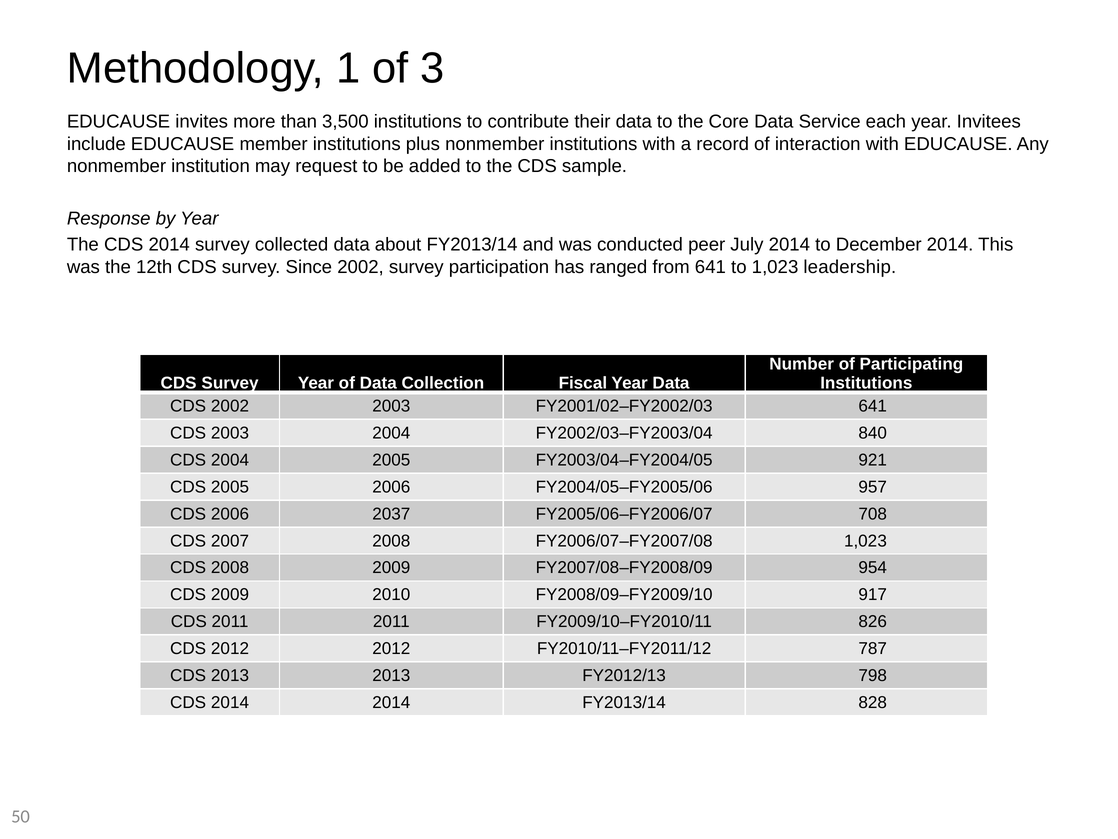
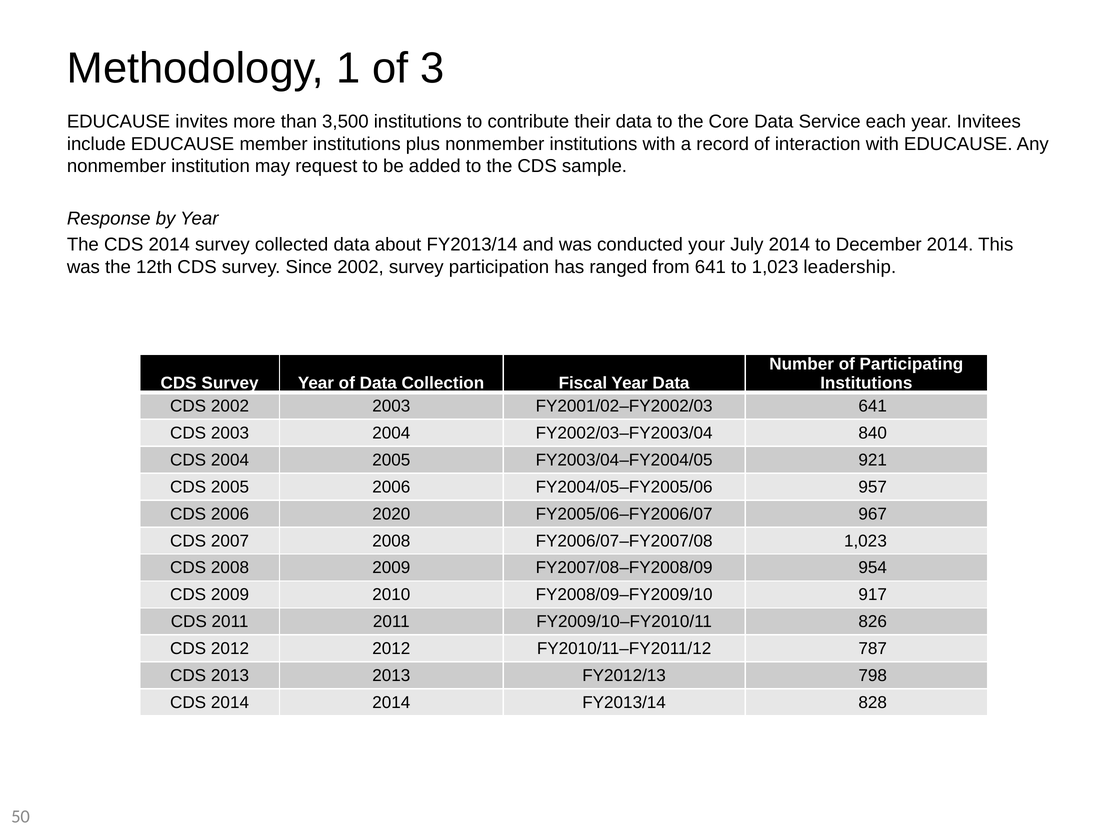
peer: peer -> your
2037: 2037 -> 2020
708: 708 -> 967
